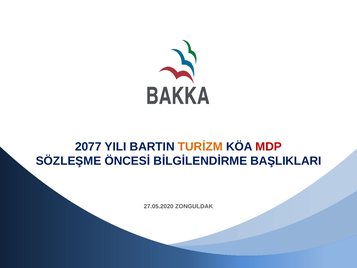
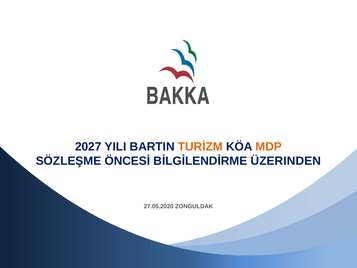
2077: 2077 -> 2027
MDP colour: red -> orange
BAŞLIKLARI: BAŞLIKLARI -> ÜZERINDEN
